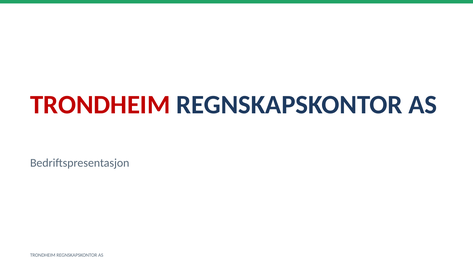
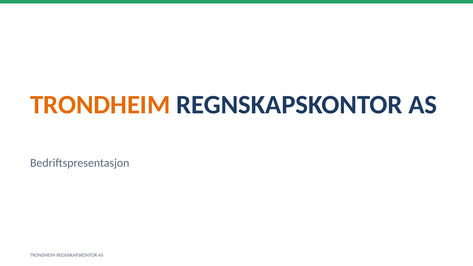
TRONDHEIM at (100, 105) colour: red -> orange
